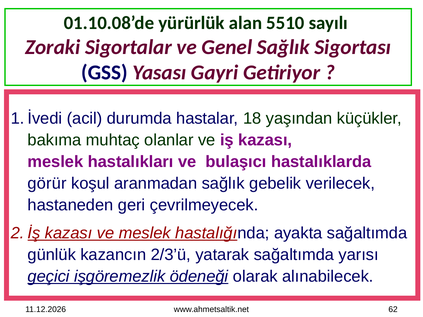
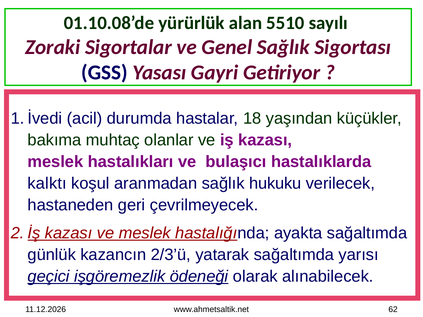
görür: görür -> kalktı
gebelik: gebelik -> hukuku
